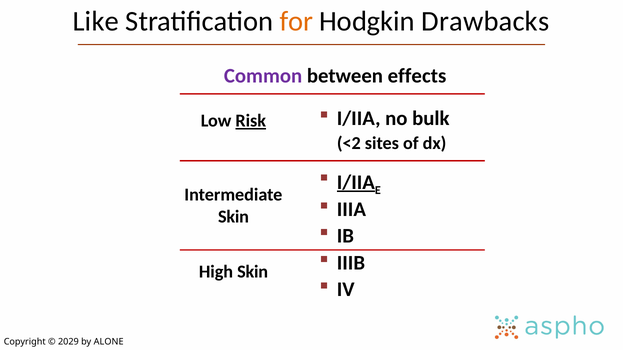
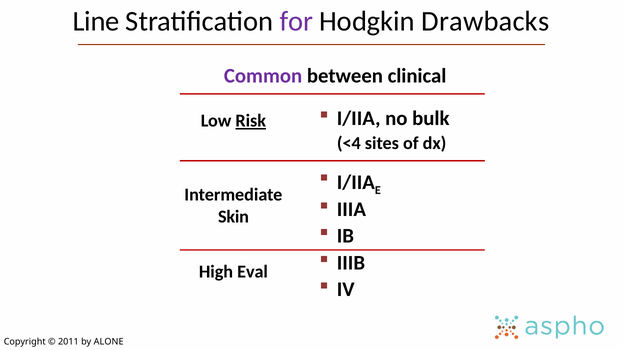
Like: Like -> Line
for colour: orange -> purple
effects: effects -> clinical
<2: <2 -> <4
I/IIA at (356, 183) underline: present -> none
High Skin: Skin -> Eval
2029: 2029 -> 2011
